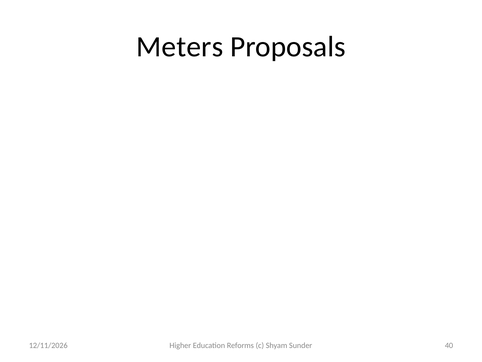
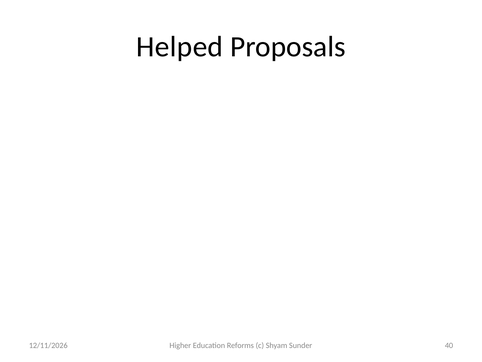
Meters: Meters -> Helped
